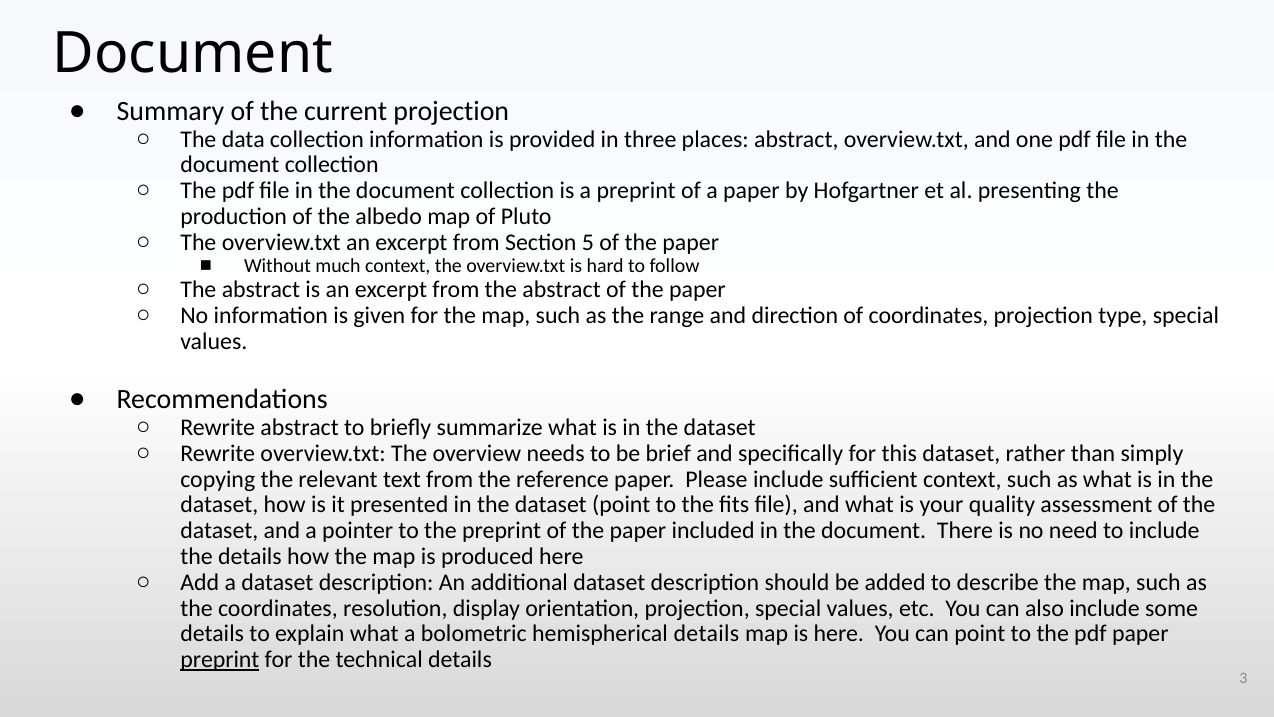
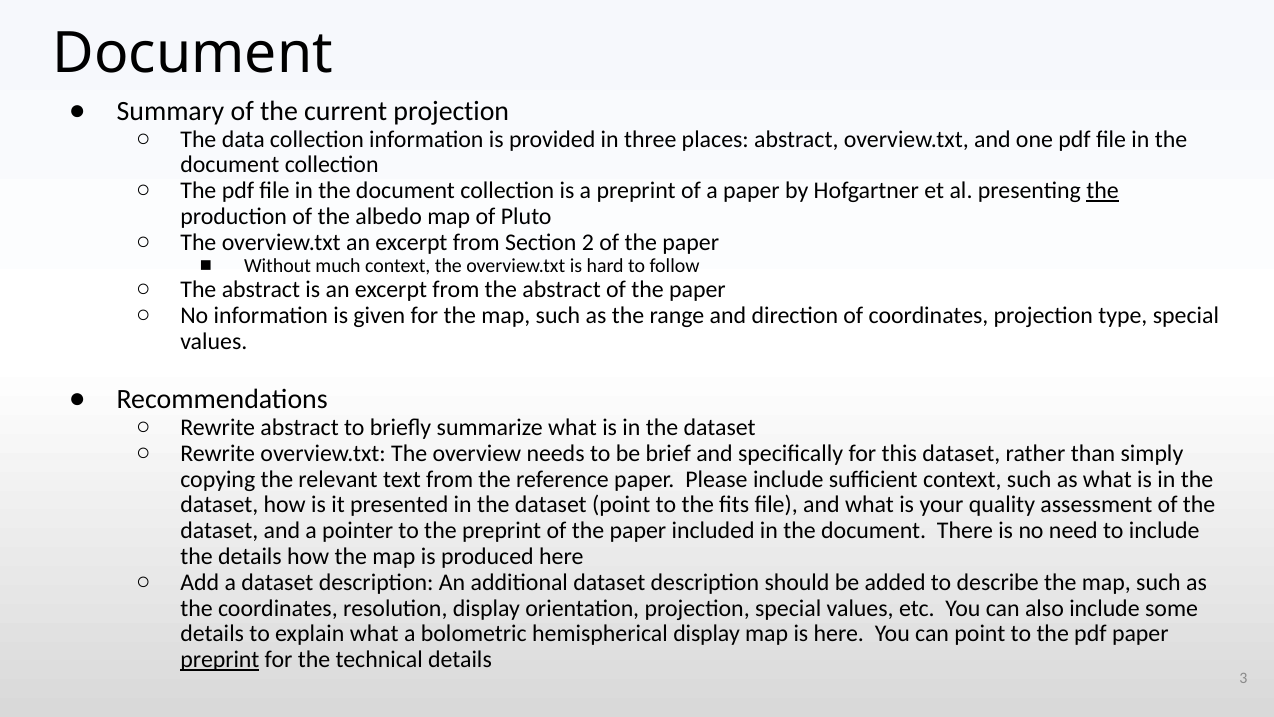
the at (1102, 191) underline: none -> present
5: 5 -> 2
hemispherical details: details -> display
